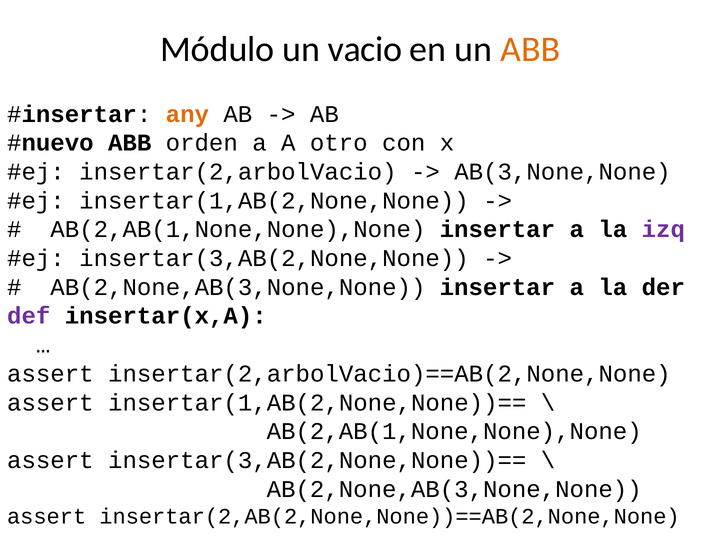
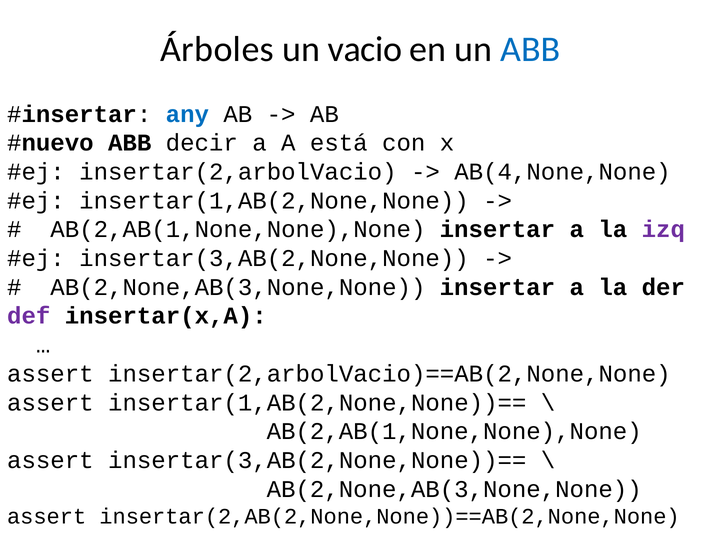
Módulo: Módulo -> Árboles
ABB at (530, 49) colour: orange -> blue
any colour: orange -> blue
orden: orden -> decir
otro: otro -> está
AB(3,None,None: AB(3,None,None -> AB(4,None,None
